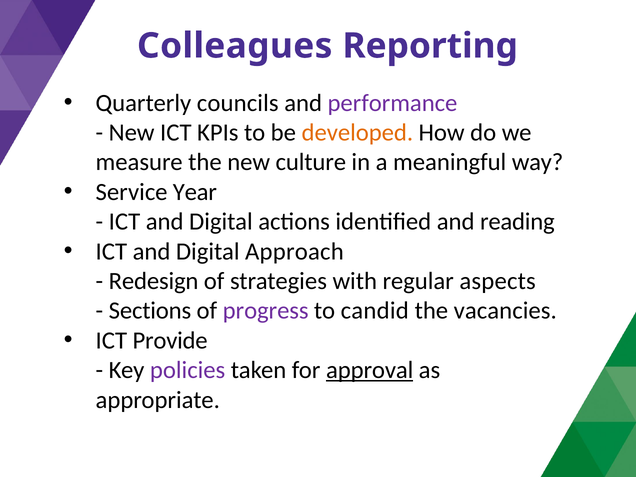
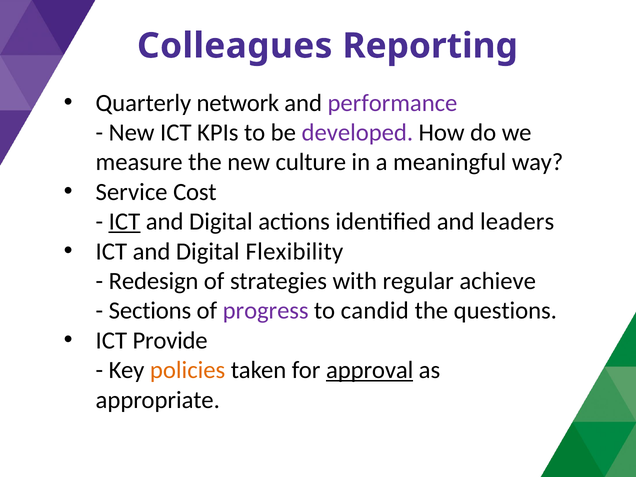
councils: councils -> network
developed colour: orange -> purple
Year: Year -> Cost
ICT at (124, 222) underline: none -> present
reading: reading -> leaders
Approach: Approach -> Flexibility
aspects: aspects -> achieve
vacancies: vacancies -> questions
policies colour: purple -> orange
